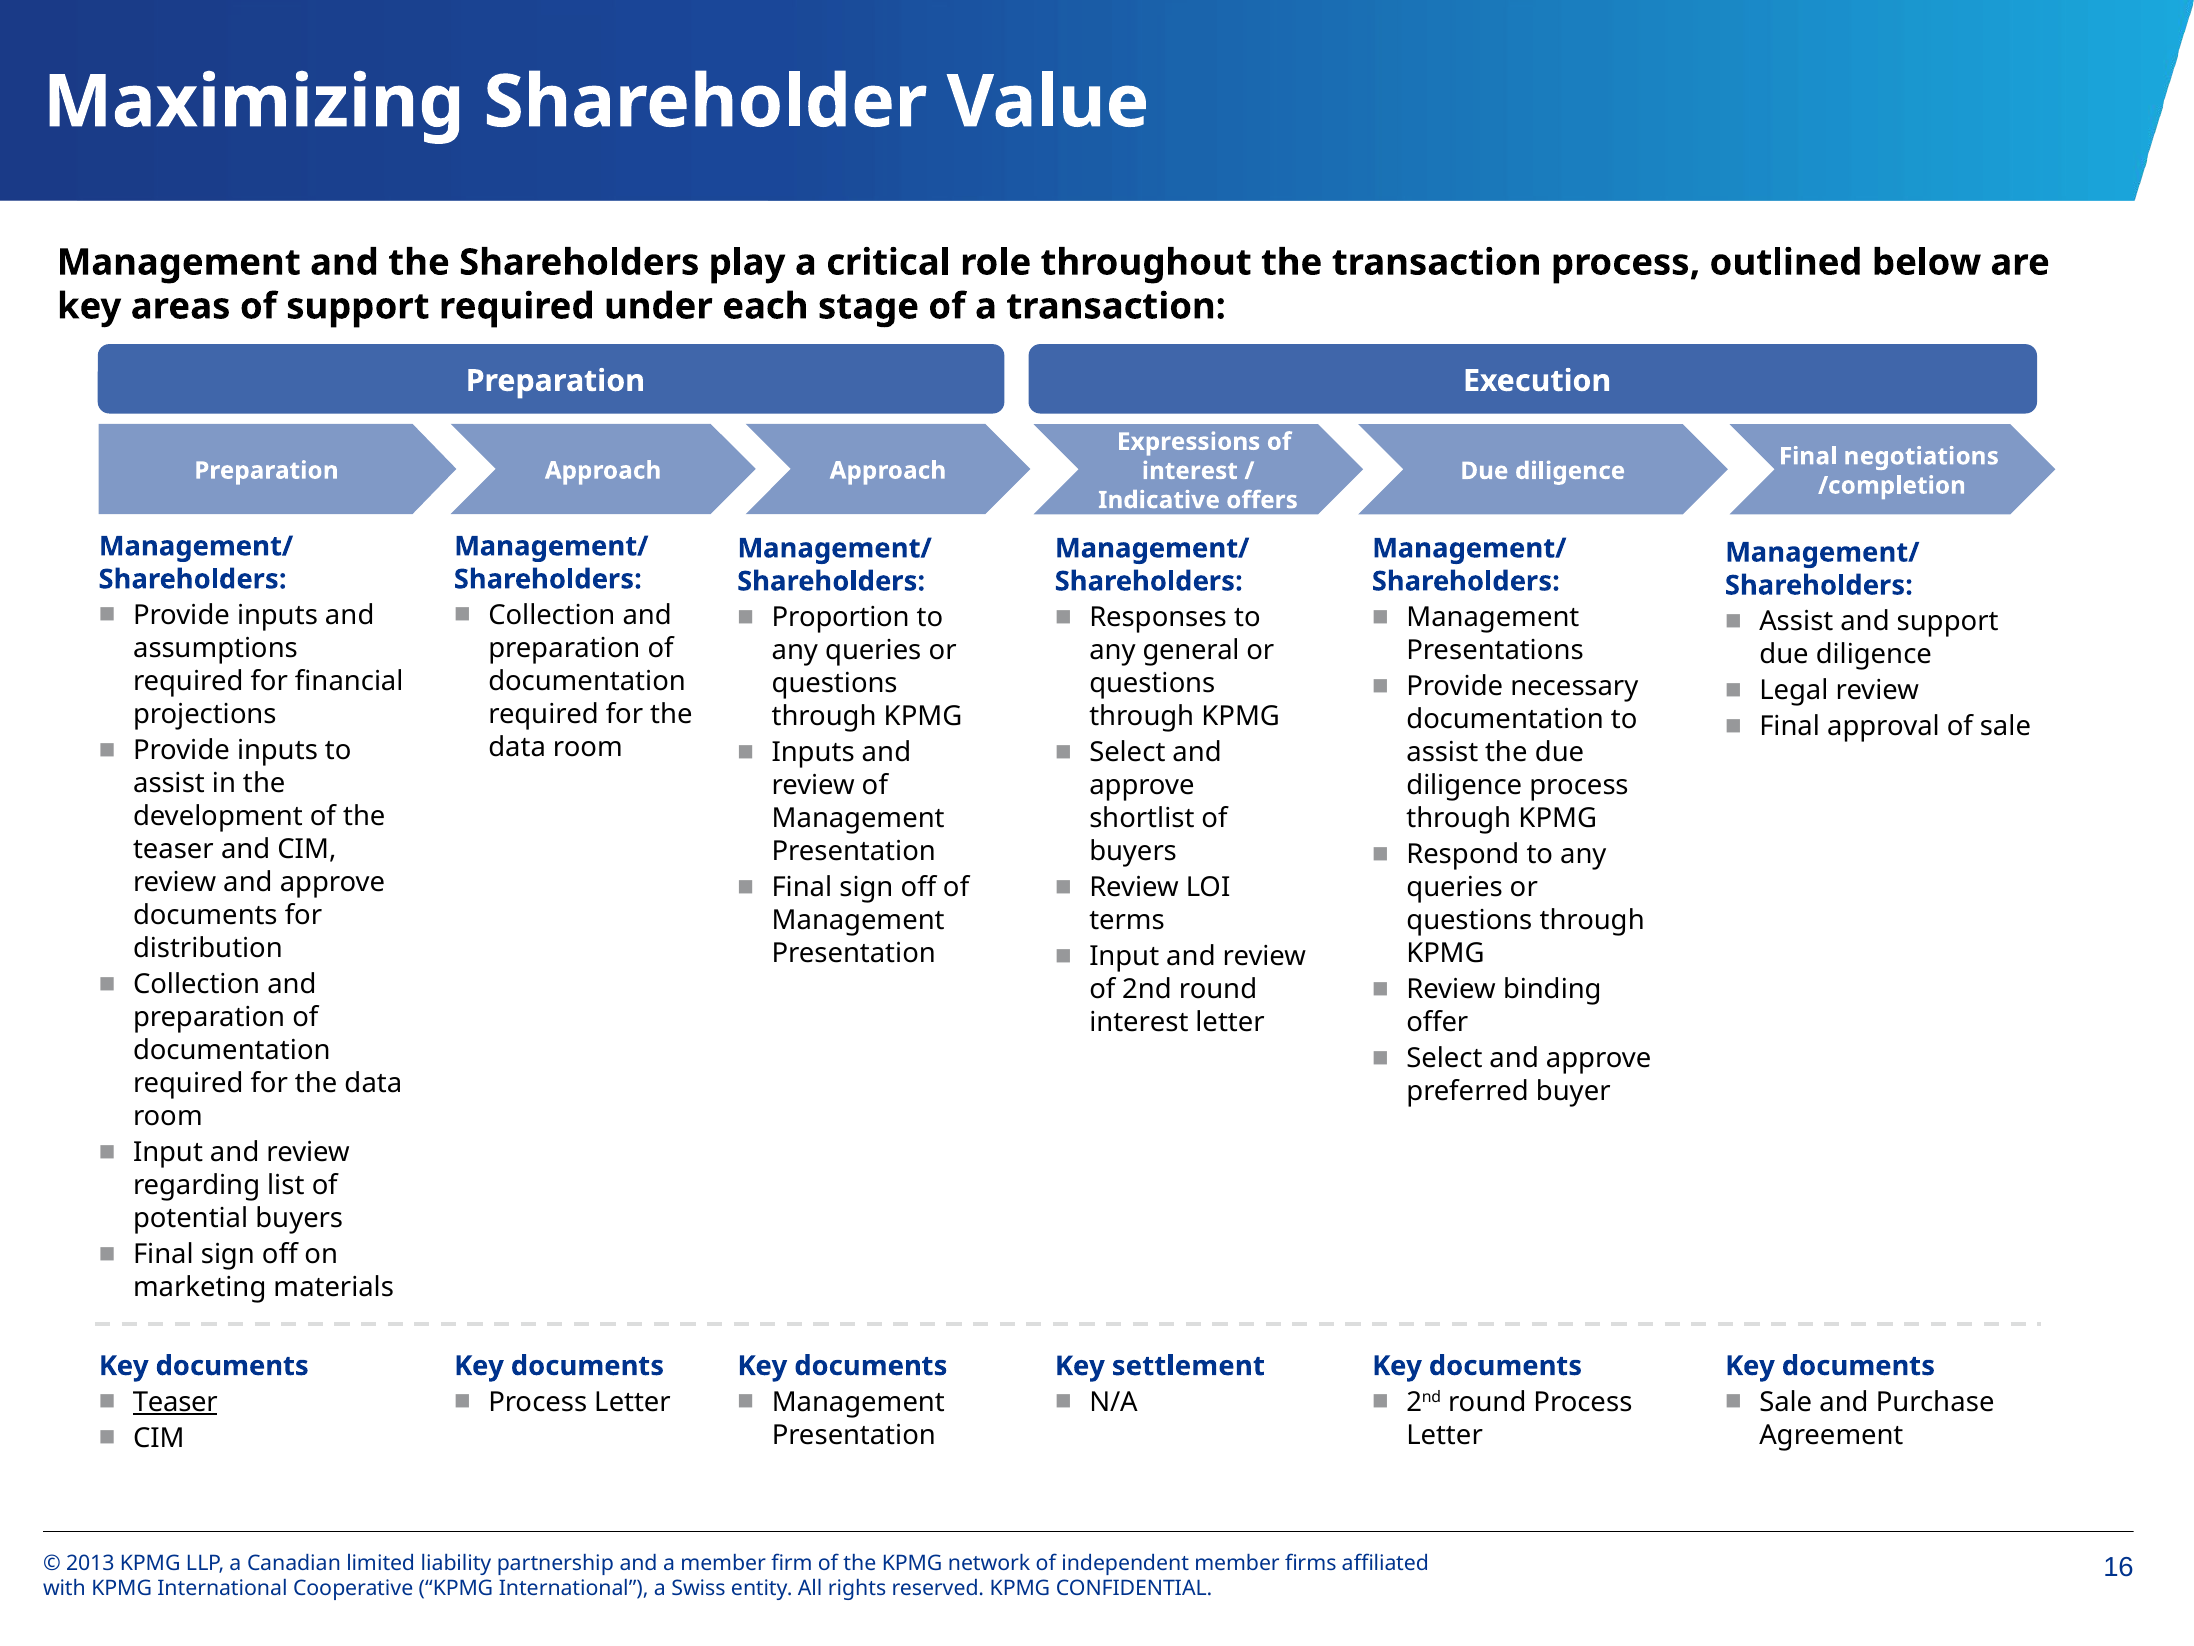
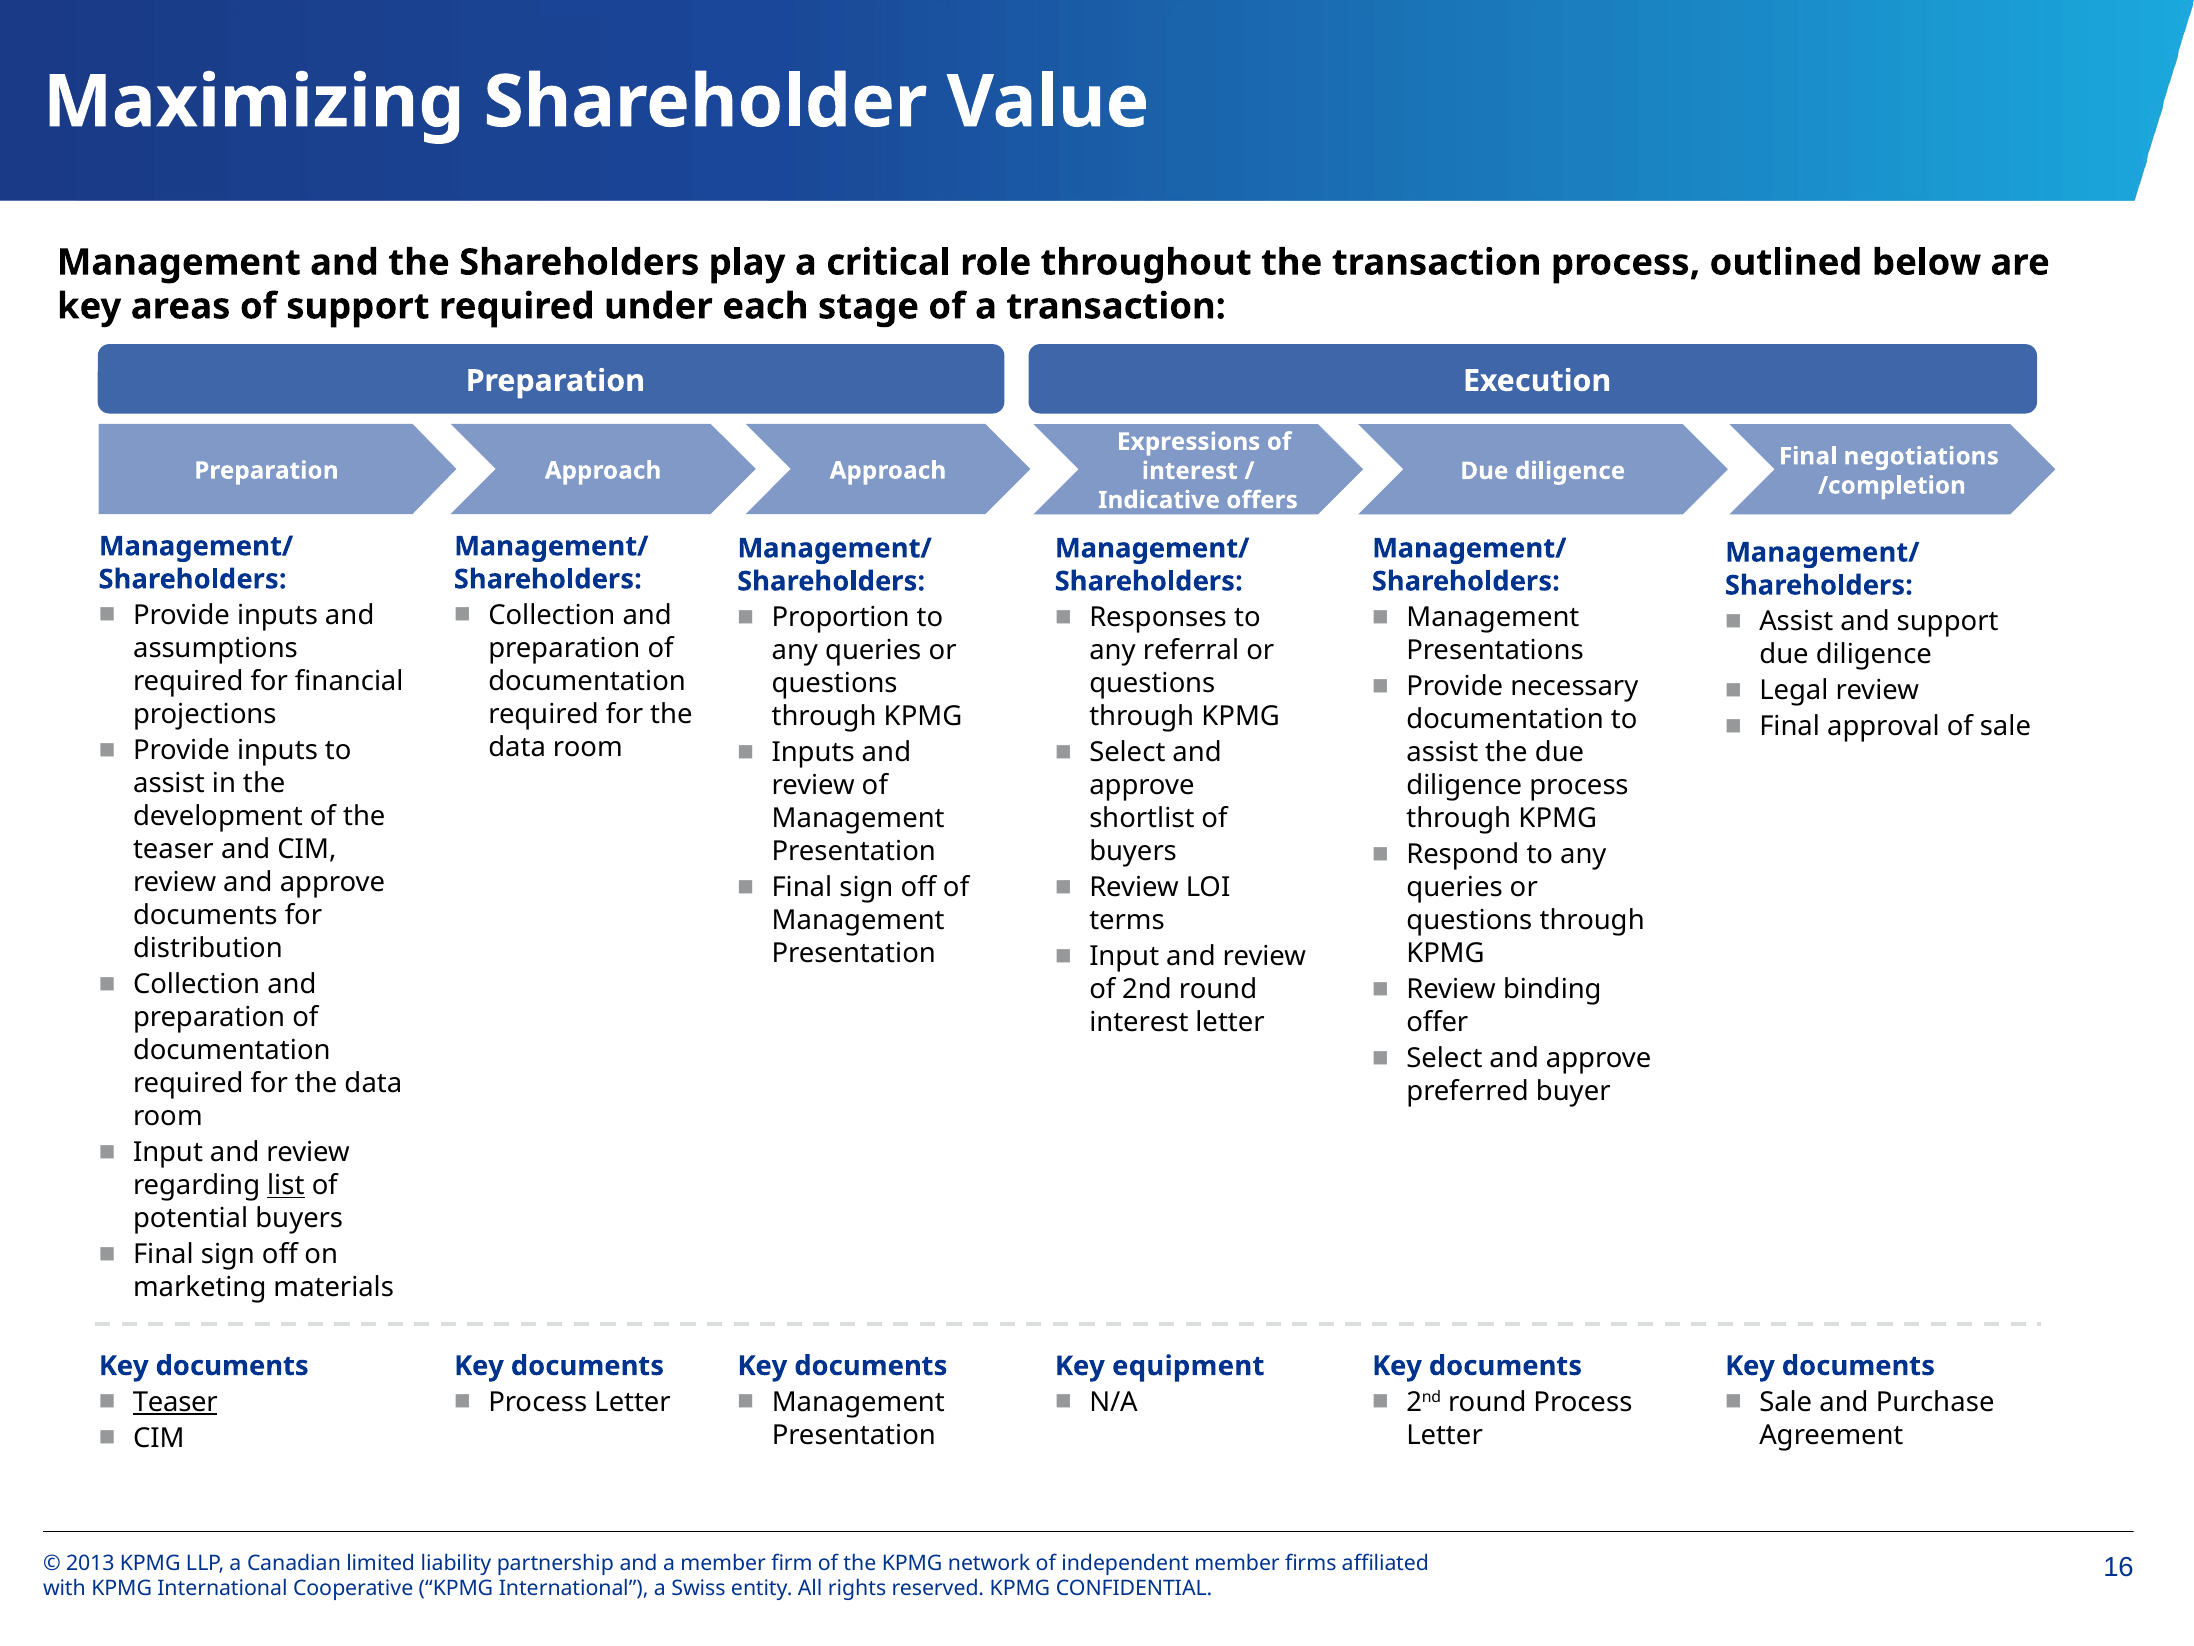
general: general -> referral
list underline: none -> present
settlement: settlement -> equipment
